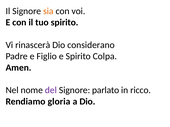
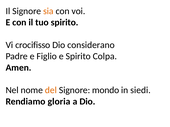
rinascerà: rinascerà -> crocifisso
del colour: purple -> orange
parlato: parlato -> mondo
ricco: ricco -> siedi
